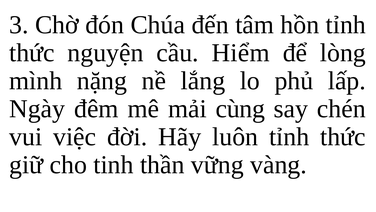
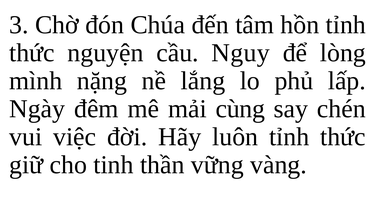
Hiểm: Hiểm -> Nguy
